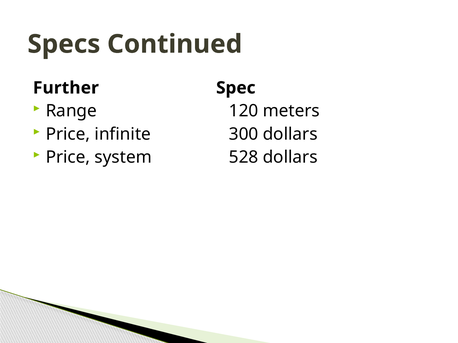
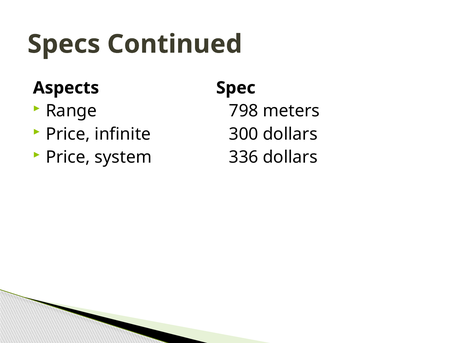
Further: Further -> Aspects
120: 120 -> 798
528: 528 -> 336
